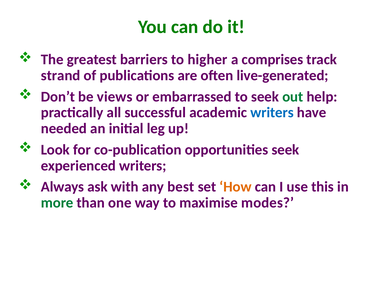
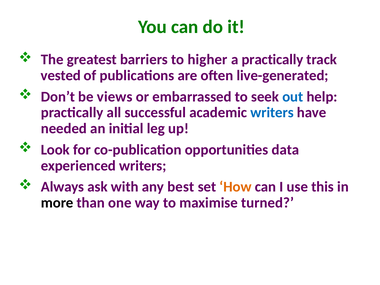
a comprises: comprises -> practically
strand: strand -> vested
out colour: green -> blue
opportunities seek: seek -> data
more colour: green -> black
modes: modes -> turned
